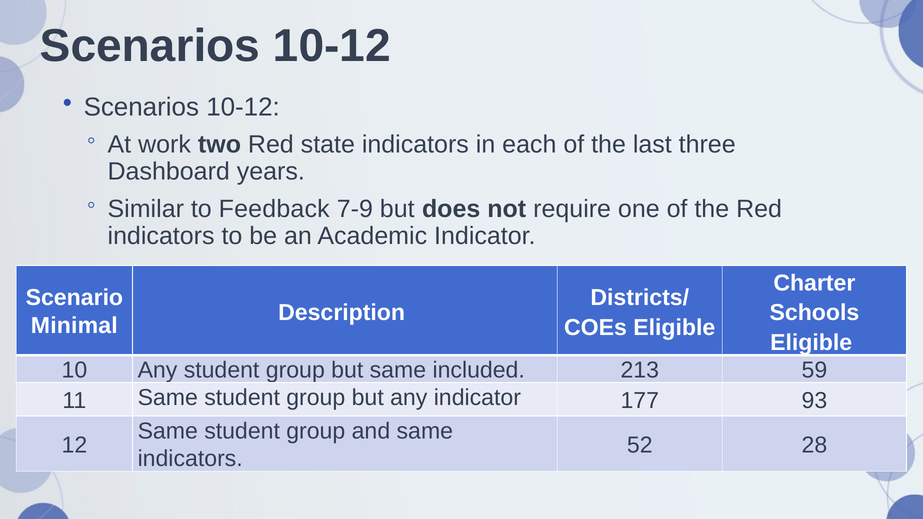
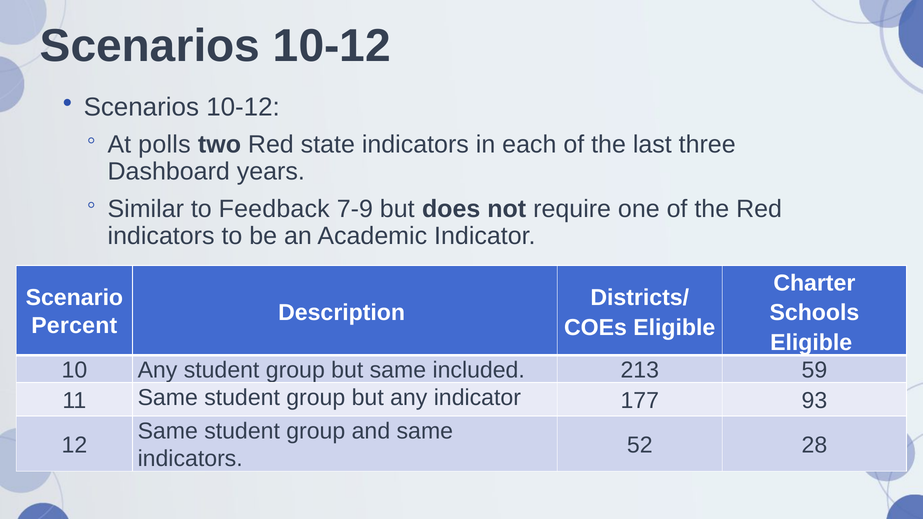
work: work -> polls
Minimal: Minimal -> Percent
